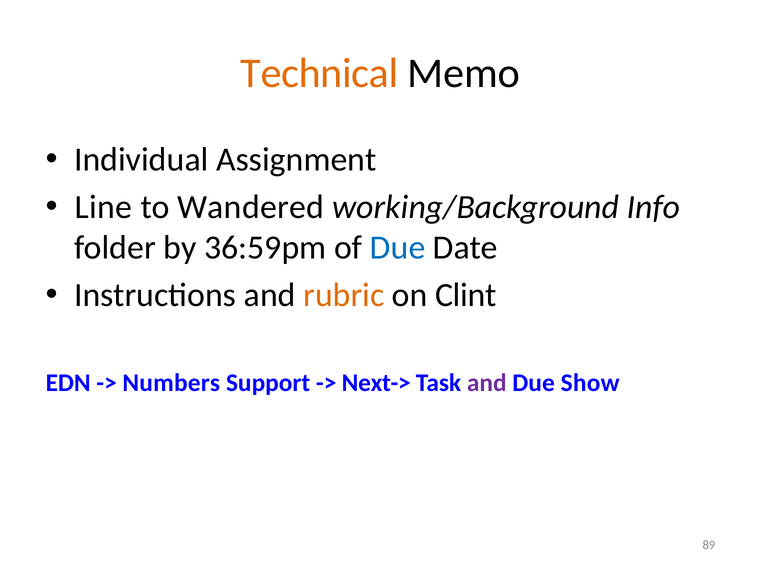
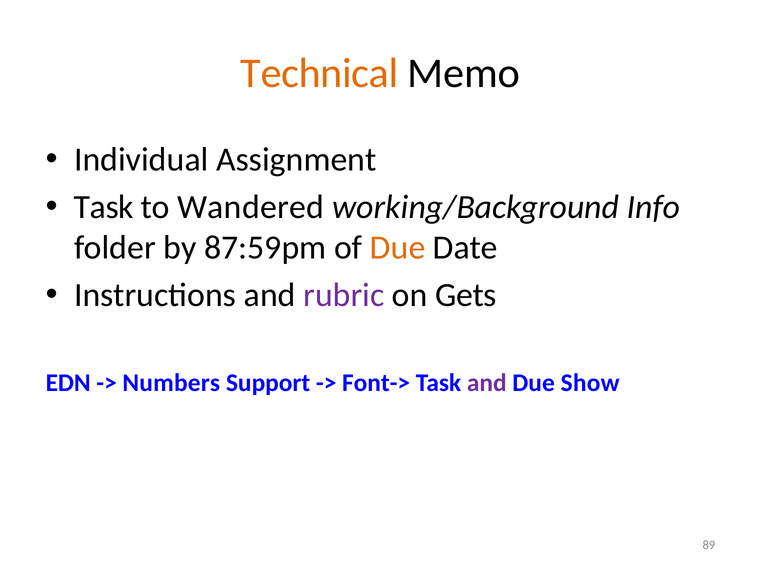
Line at (103, 207): Line -> Task
36:59pm: 36:59pm -> 87:59pm
Due at (398, 248) colour: blue -> orange
rubric colour: orange -> purple
Clint: Clint -> Gets
Next->: Next-> -> Font->
